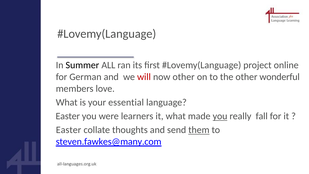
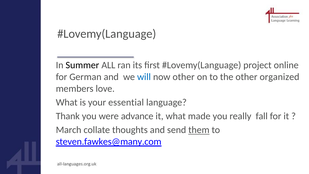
will colour: red -> blue
wonderful: wonderful -> organized
Easter at (68, 116): Easter -> Thank
learners: learners -> advance
you at (220, 116) underline: present -> none
Easter at (69, 130): Easter -> March
